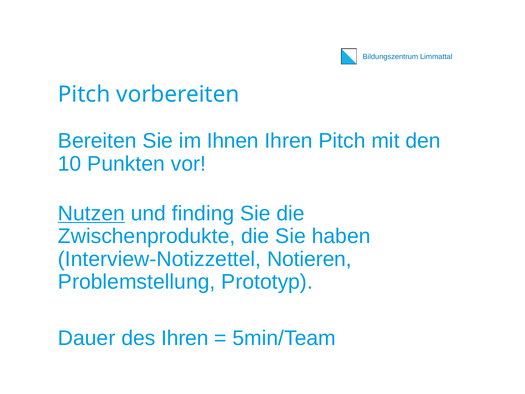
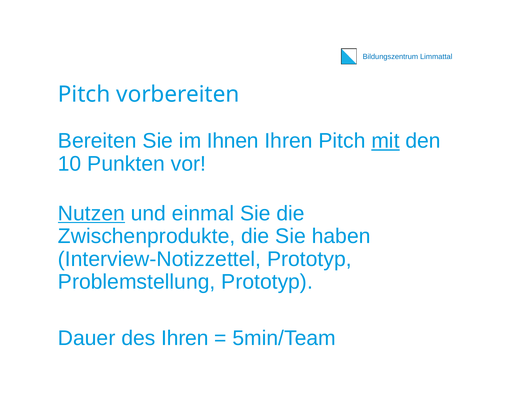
mit underline: none -> present
finding: finding -> einmal
Interview-Notizzettel Notieren: Notieren -> Prototyp
